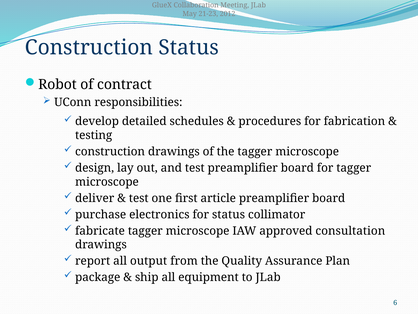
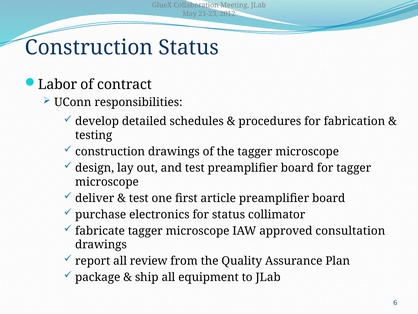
Robot: Robot -> Labor
output: output -> review
